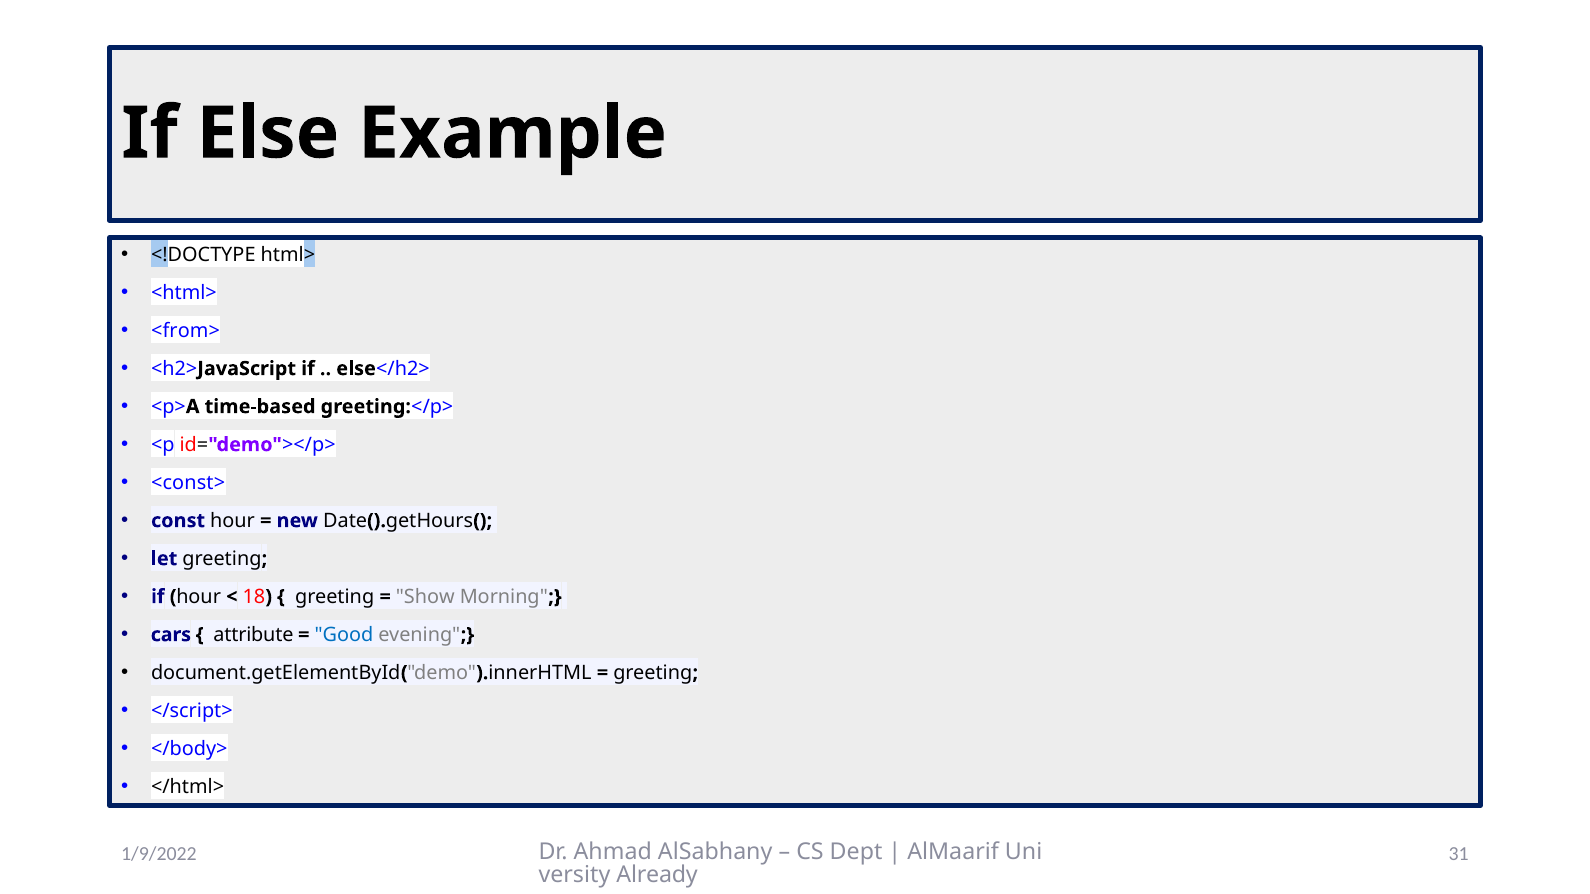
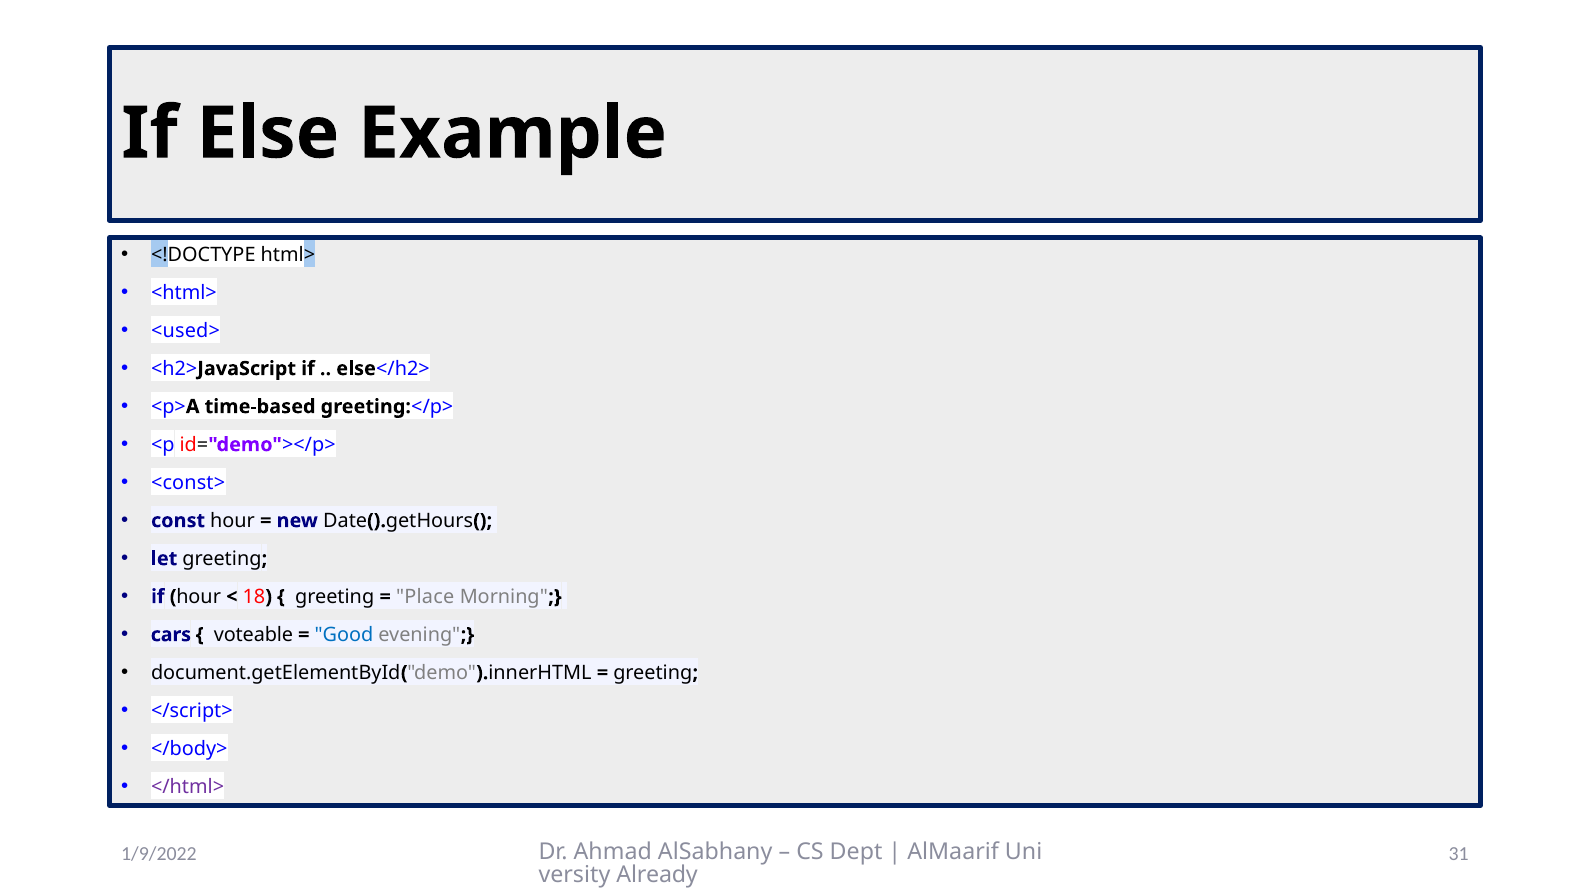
<from>: <from> -> <used>
Show: Show -> Place
attribute: attribute -> voteable
</html> colour: black -> purple
